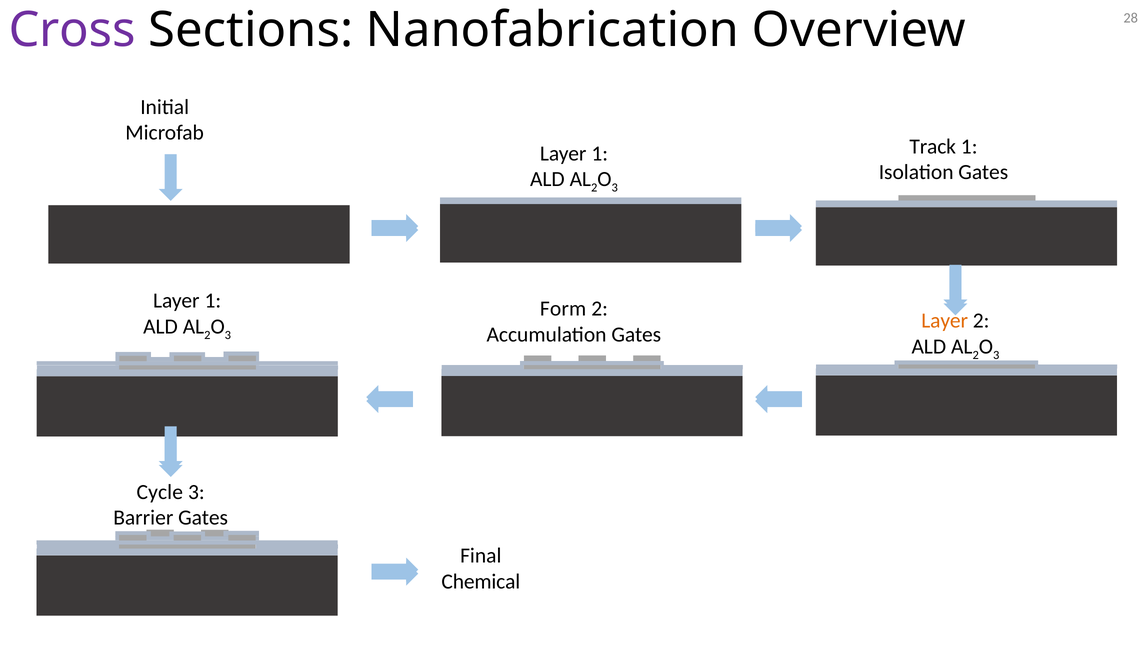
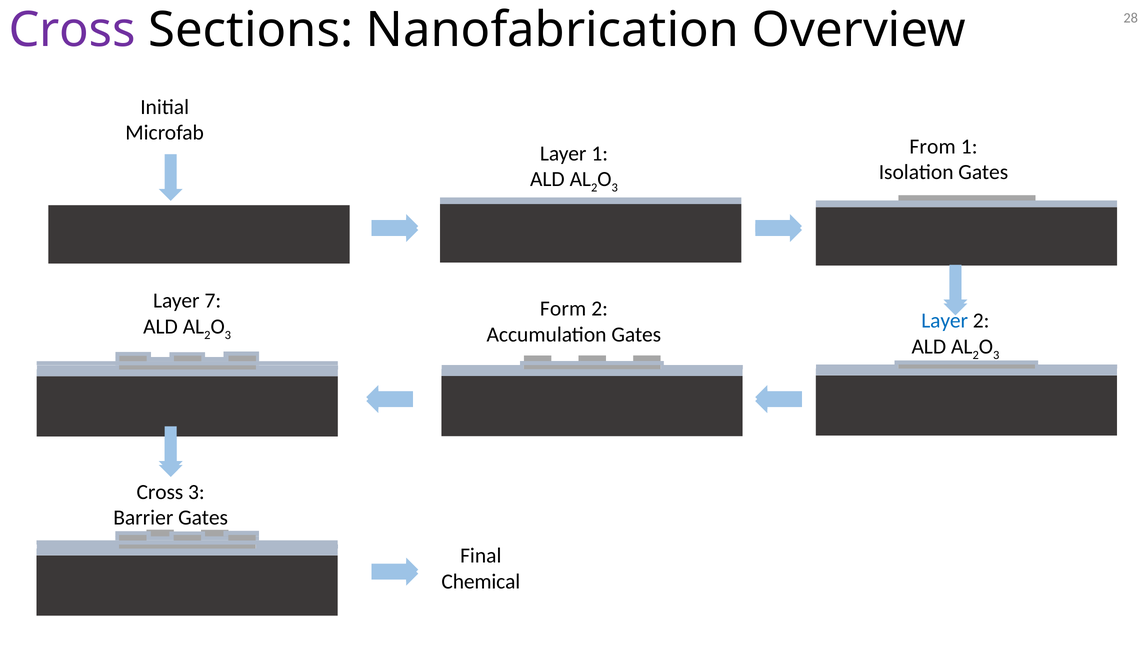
Track: Track -> From
1 at (213, 301): 1 -> 7
Layer at (945, 321) colour: orange -> blue
Cycle at (160, 492): Cycle -> Cross
